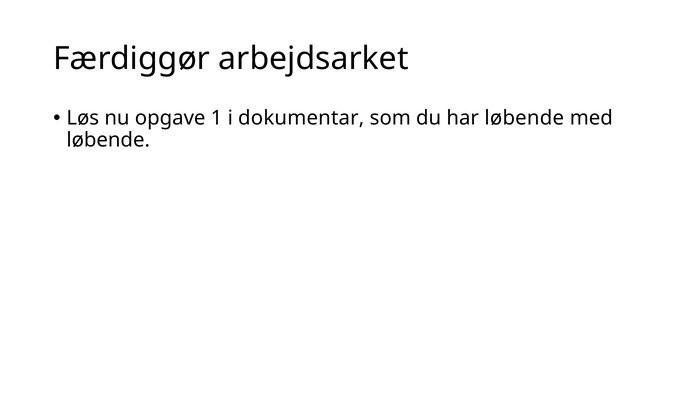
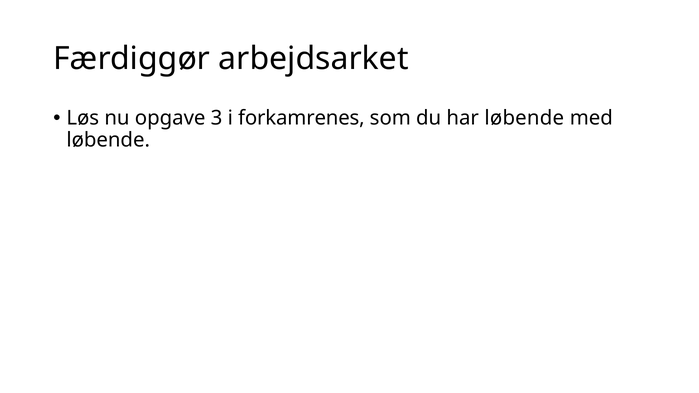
1: 1 -> 3
dokumentar: dokumentar -> forkamrenes
